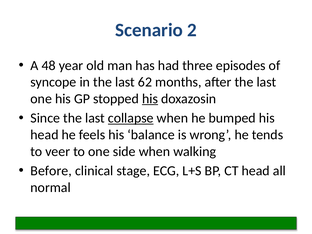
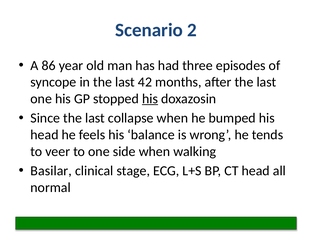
48: 48 -> 86
62: 62 -> 42
collapse underline: present -> none
Before: Before -> Basilar
